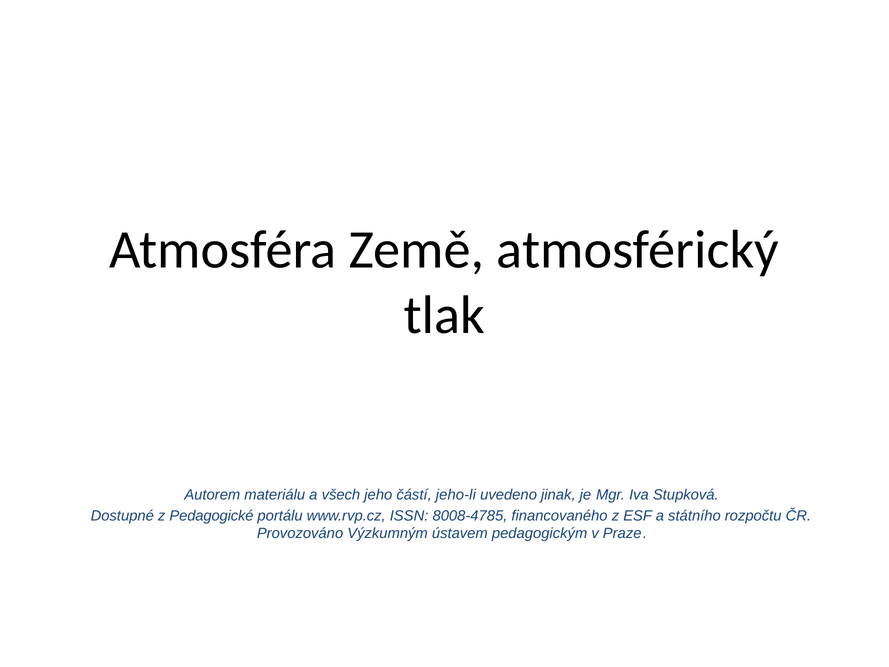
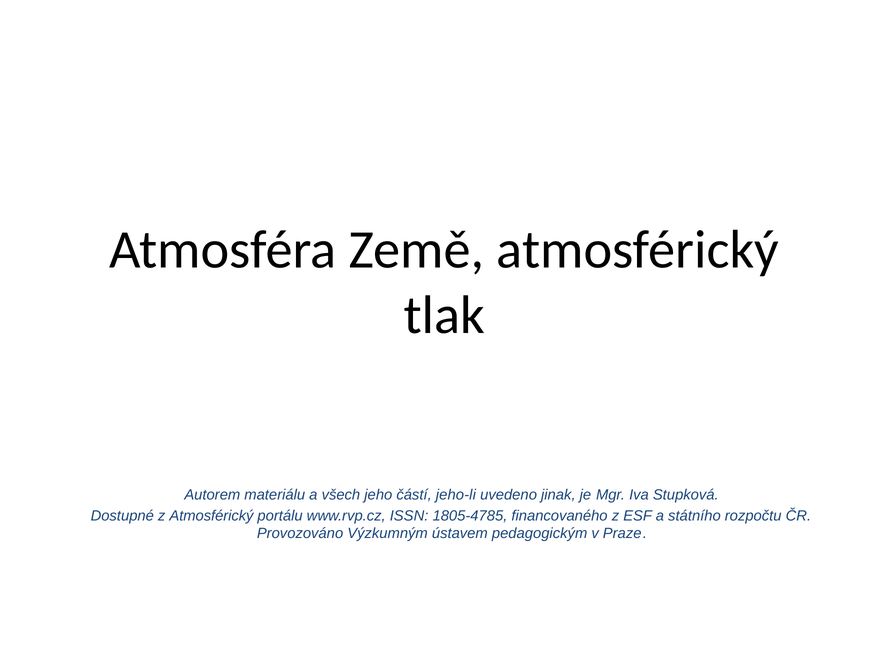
z Pedagogické: Pedagogické -> Atmosférický
8008-4785: 8008-4785 -> 1805-4785
